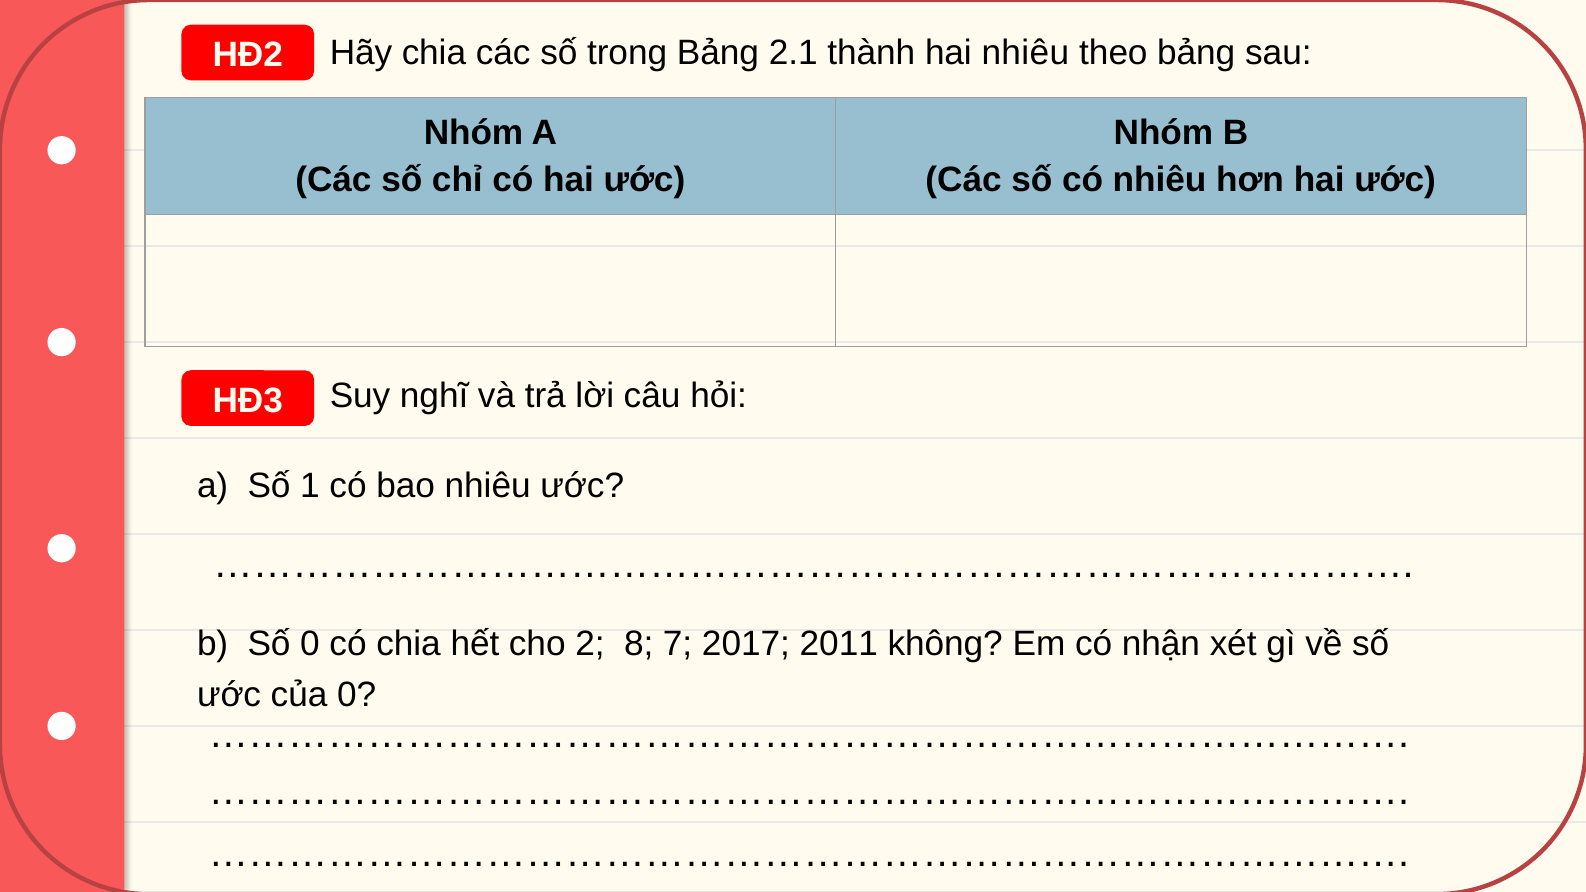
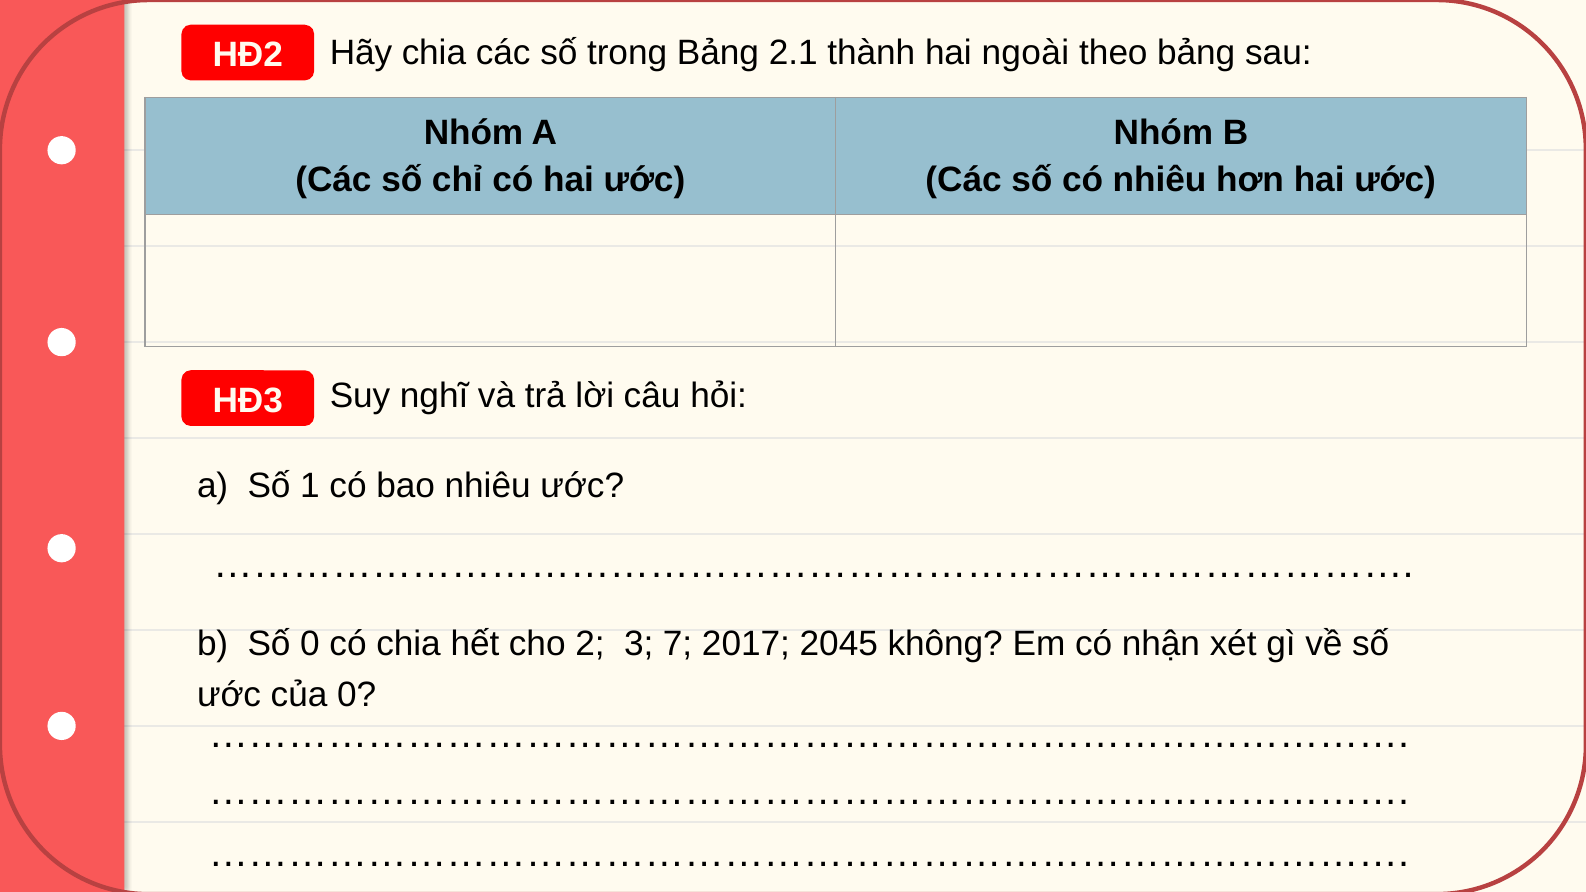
hai nhiêu: nhiêu -> ngoài
8: 8 -> 3
2011: 2011 -> 2045
